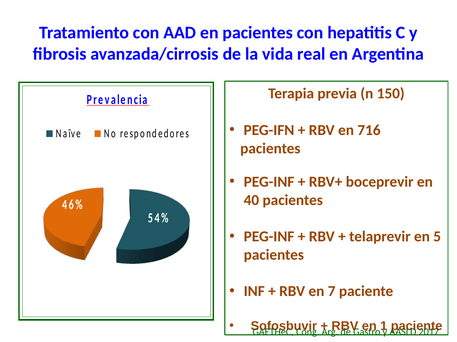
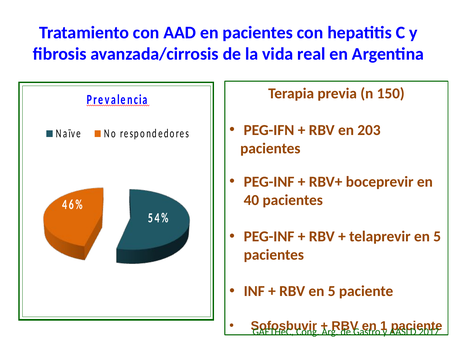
716: 716 -> 203
RBV en 7: 7 -> 5
